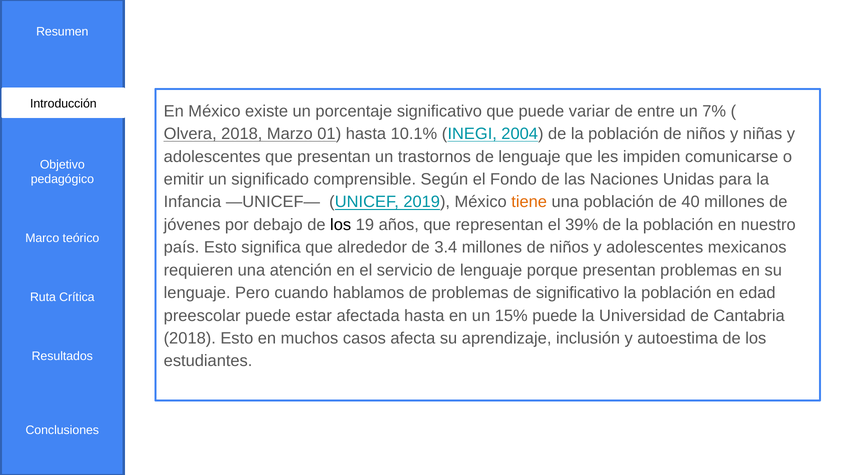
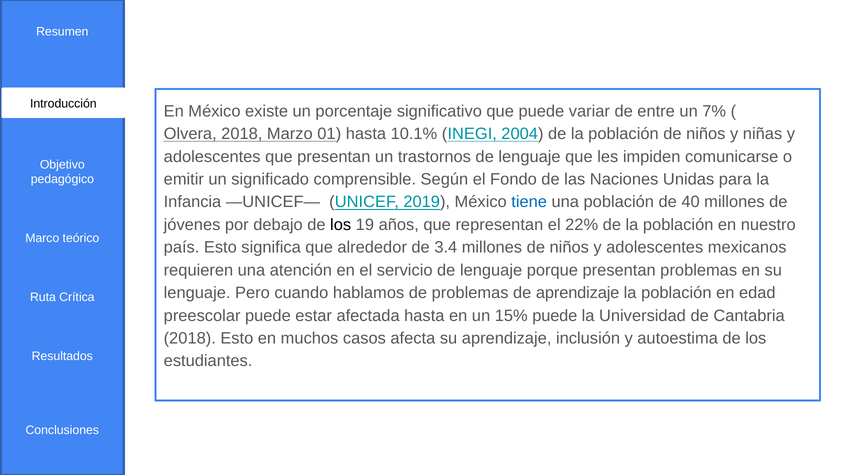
tiene colour: orange -> blue
39%: 39% -> 22%
de significativo: significativo -> aprendizaje
